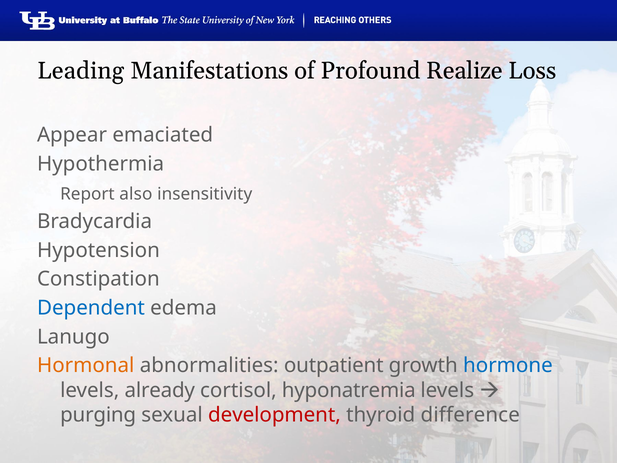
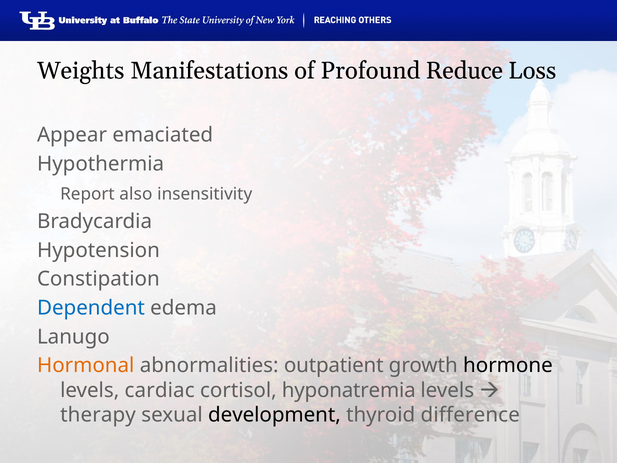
Leading: Leading -> Weights
Realize: Realize -> Reduce
hormone colour: blue -> black
already: already -> cardiac
purging: purging -> therapy
development colour: red -> black
